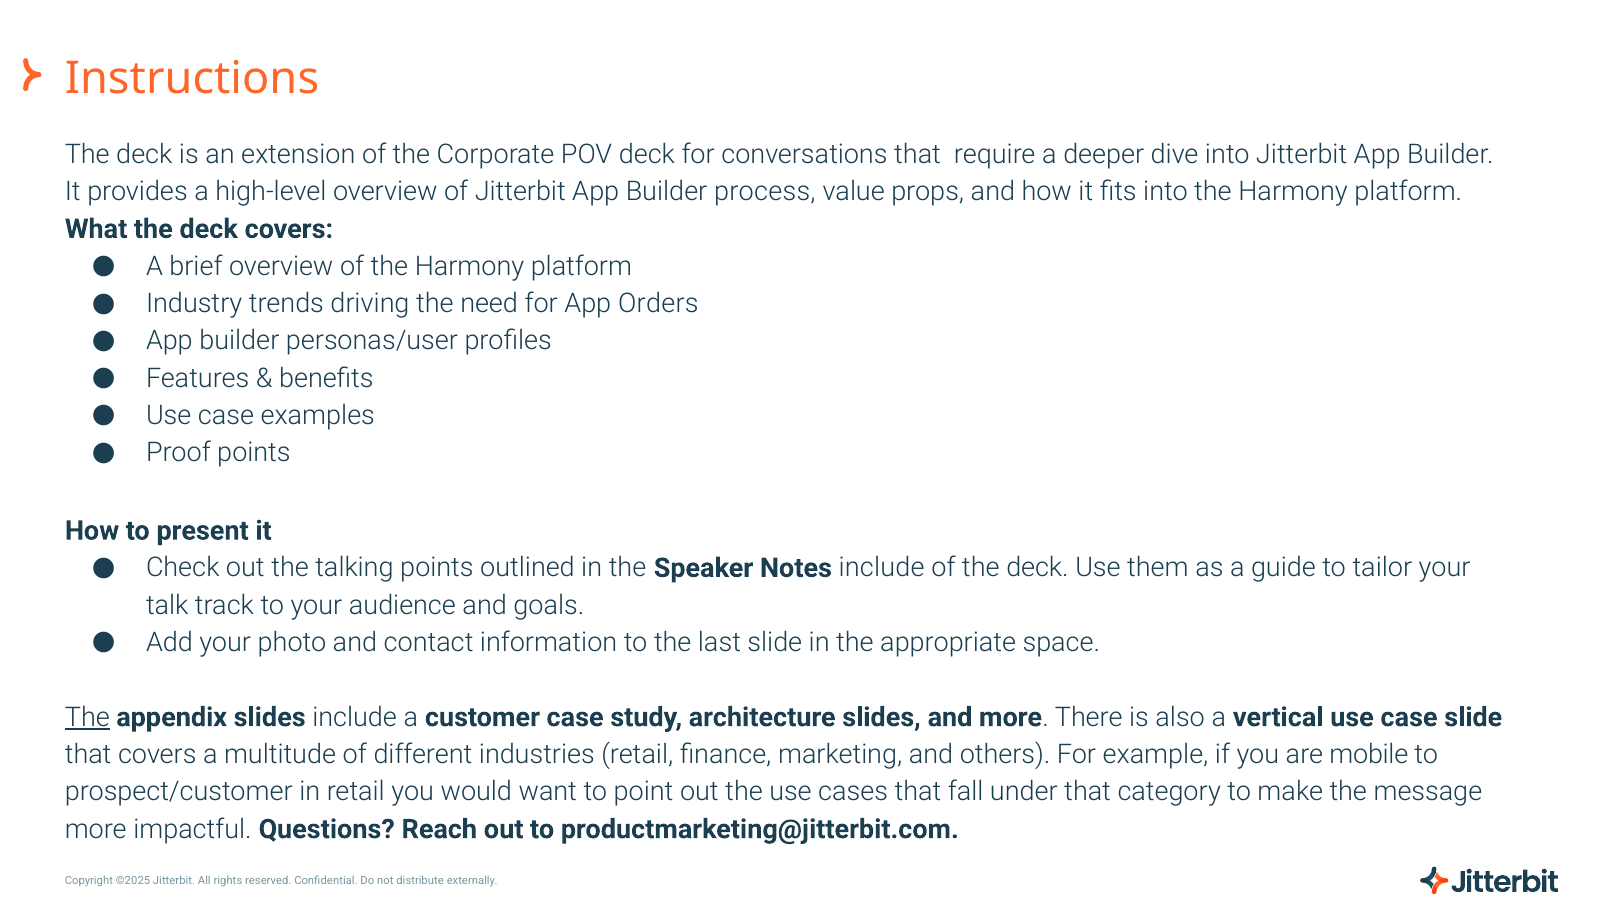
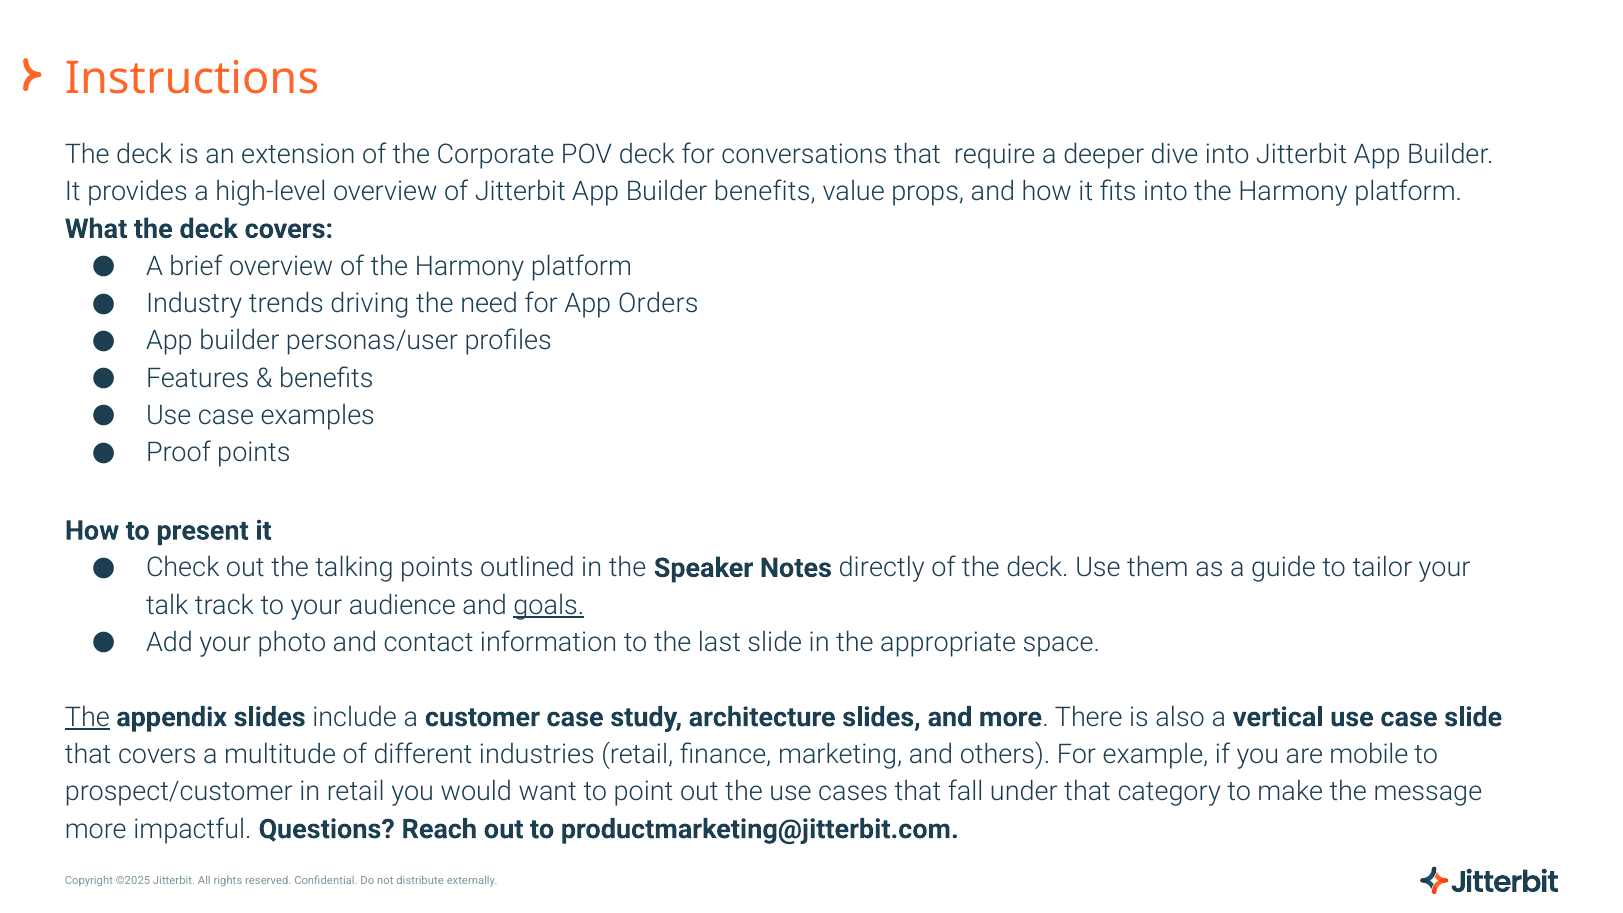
Builder process: process -> benefits
Notes include: include -> directly
goals underline: none -> present
